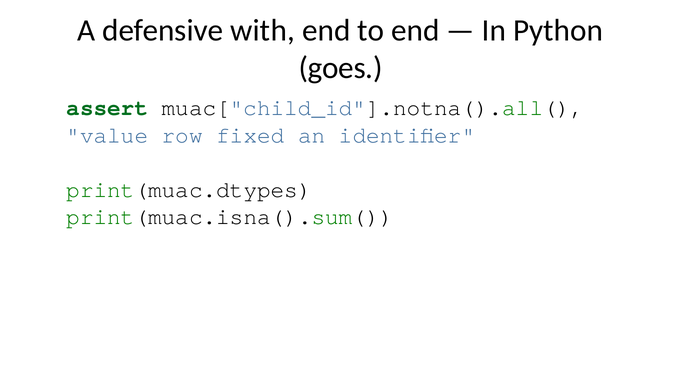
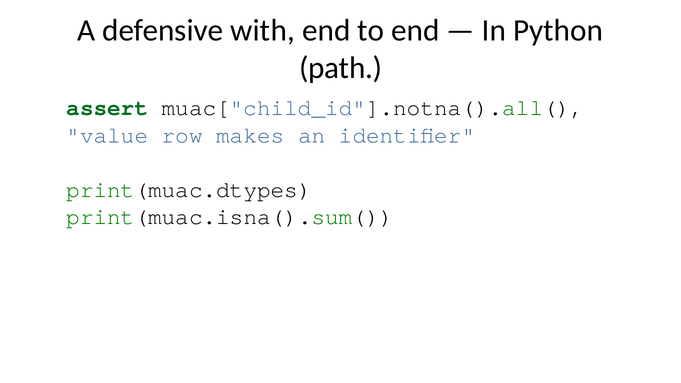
goes: goes -> path
fixed: fixed -> makes
